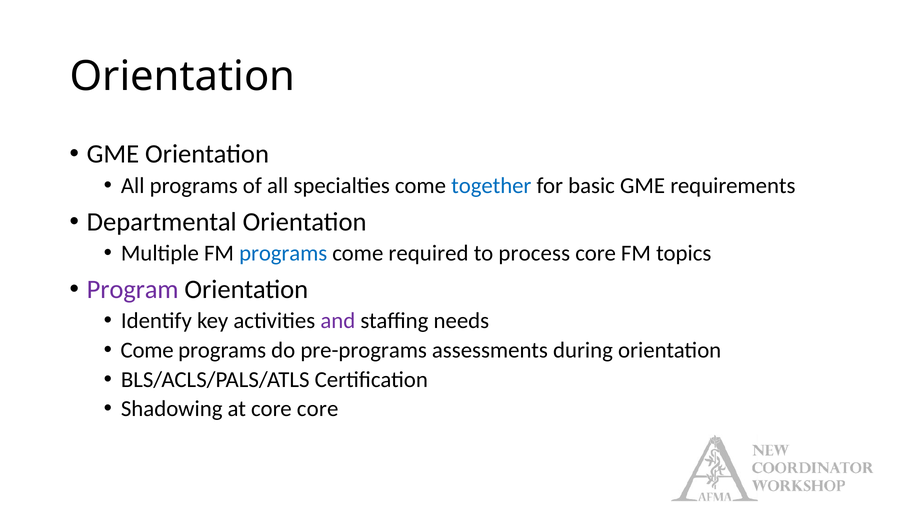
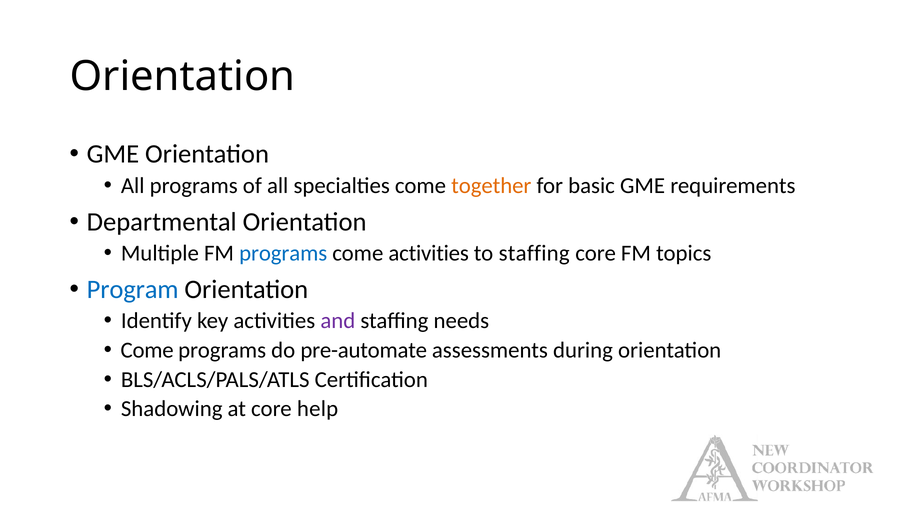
together colour: blue -> orange
come required: required -> activities
to process: process -> staffing
Program colour: purple -> blue
pre-programs: pre-programs -> pre-automate
core core: core -> help
